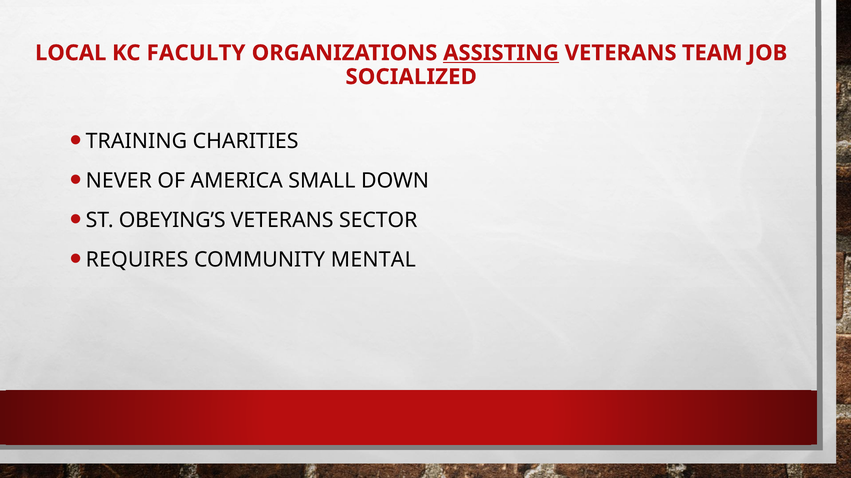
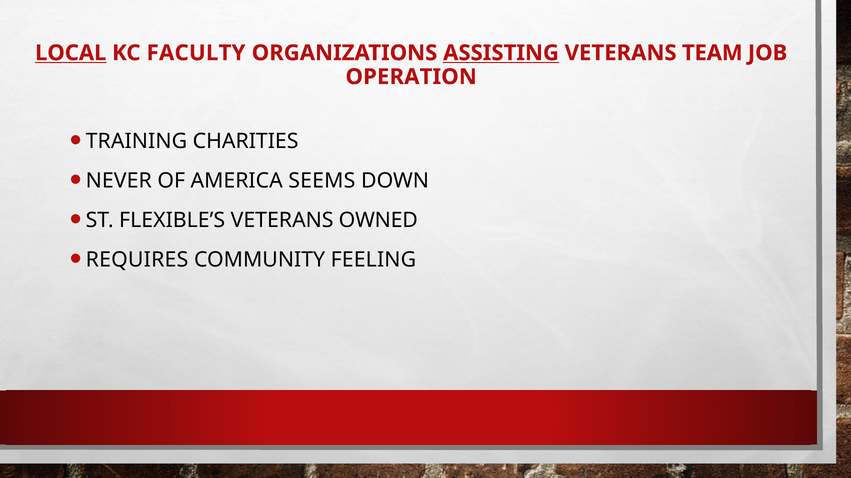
LOCAL underline: none -> present
SOCIALIZED: SOCIALIZED -> OPERATION
SMALL: SMALL -> SEEMS
OBEYING’S: OBEYING’S -> FLEXIBLE’S
SECTOR: SECTOR -> OWNED
MENTAL: MENTAL -> FEELING
